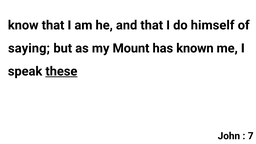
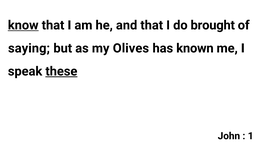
know underline: none -> present
himself: himself -> brought
Mount: Mount -> Olives
7: 7 -> 1
